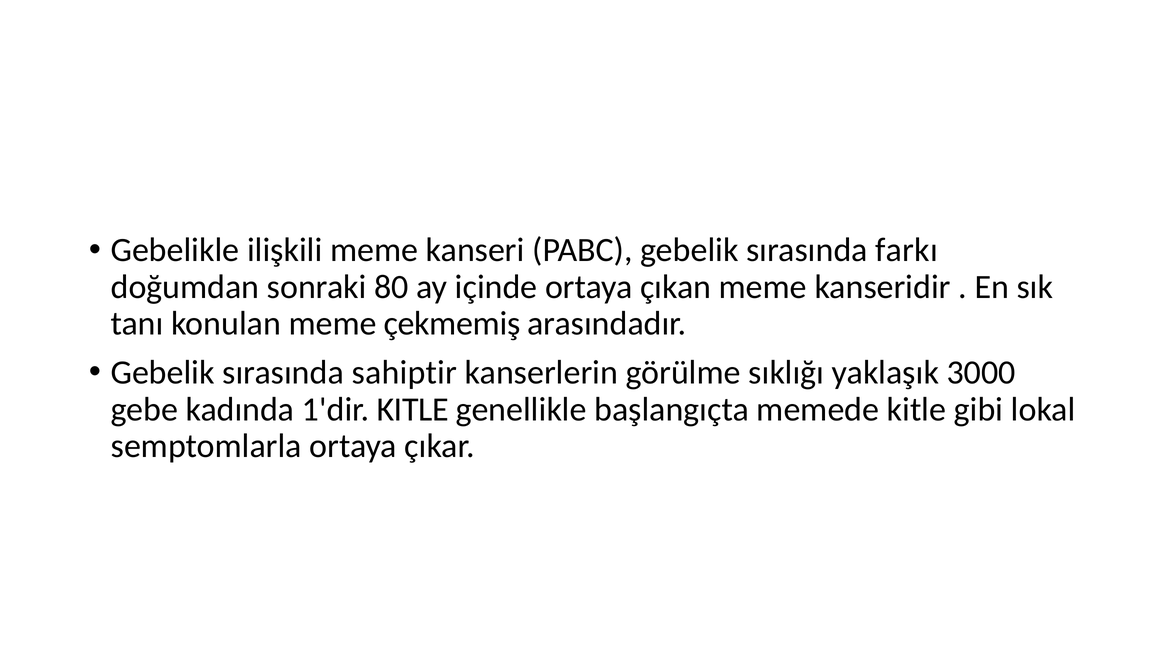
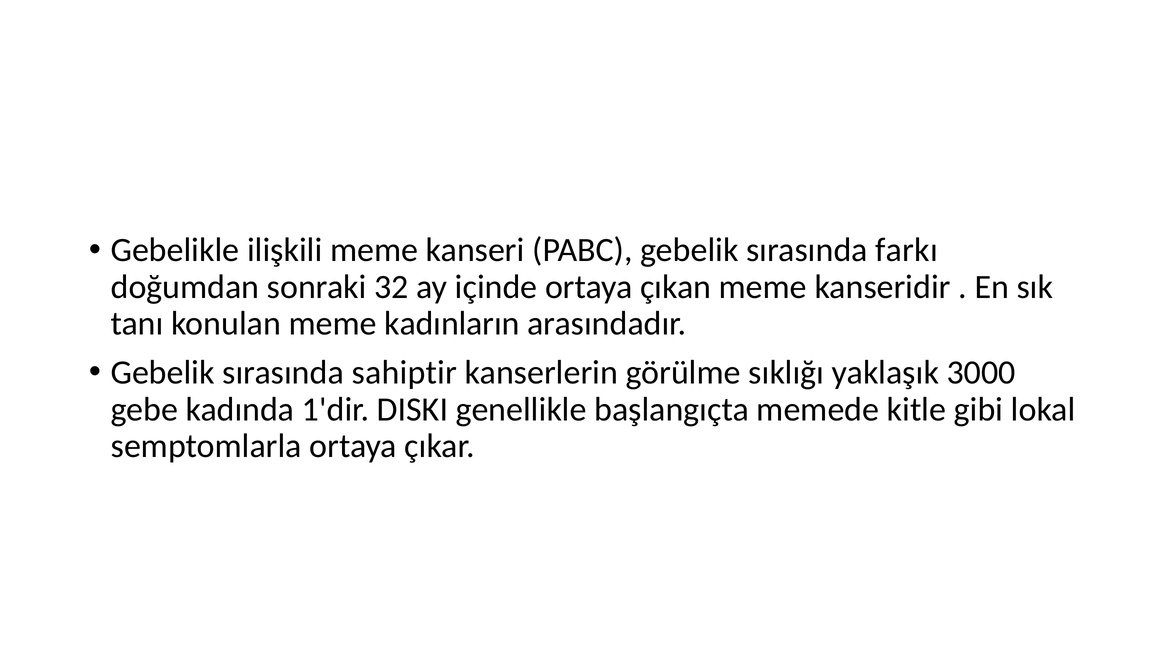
80: 80 -> 32
çekmemiş: çekmemiş -> kadınların
1'dir KITLE: KITLE -> DISKI
